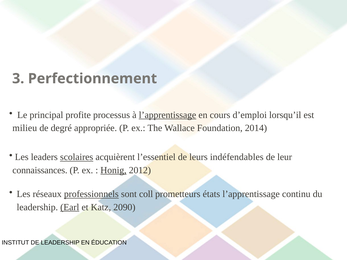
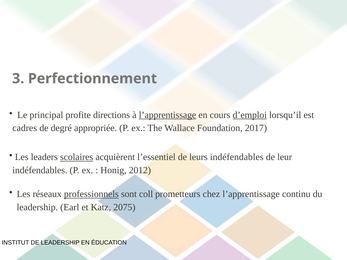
processus: processus -> directions
d’emploi underline: none -> present
milieu: milieu -> cadres
2014: 2014 -> 2017
connaissances at (40, 170): connaissances -> indéfendables
Honig underline: present -> none
états: états -> chez
Earl underline: present -> none
2090: 2090 -> 2075
